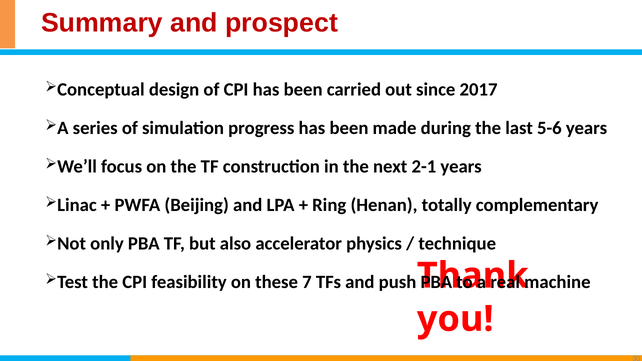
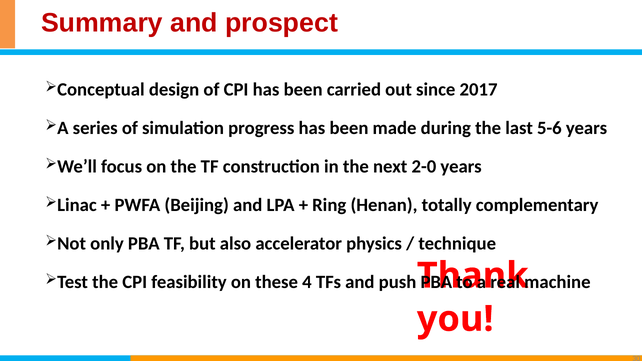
2-1: 2-1 -> 2-0
7: 7 -> 4
